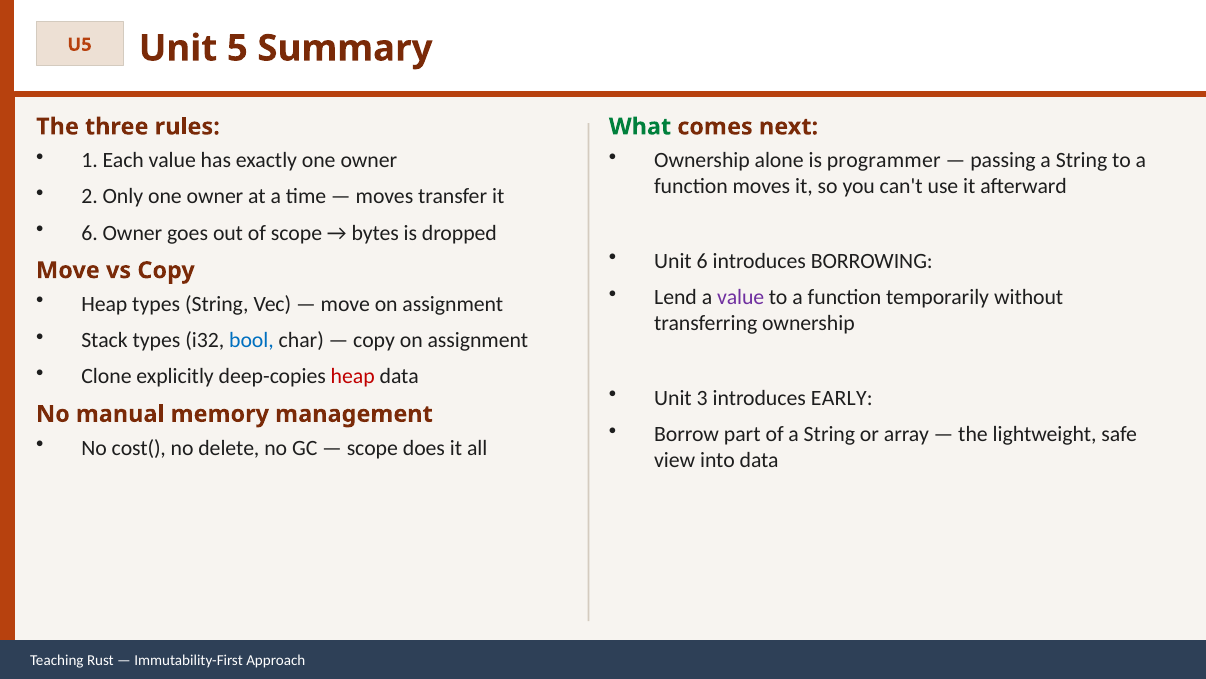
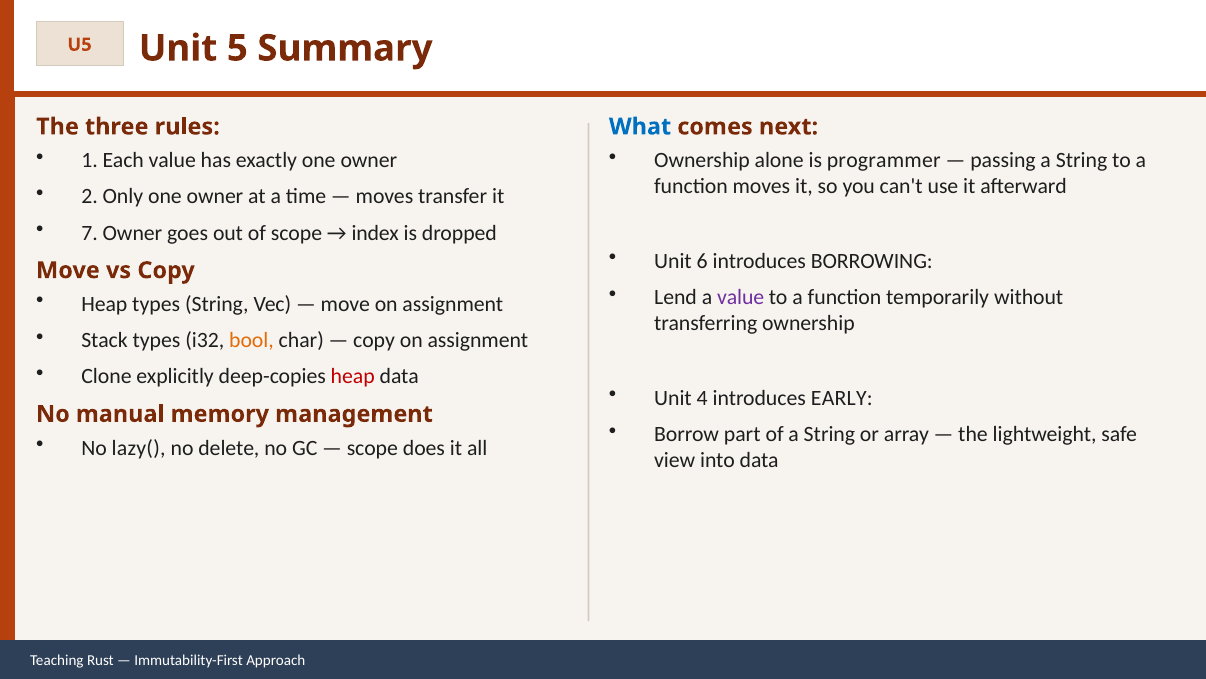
What colour: green -> blue
6 at (90, 233): 6 -> 7
bytes: bytes -> index
bool colour: blue -> orange
3: 3 -> 4
cost(: cost( -> lazy(
